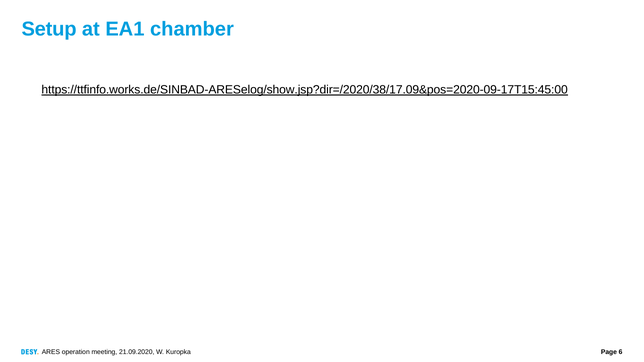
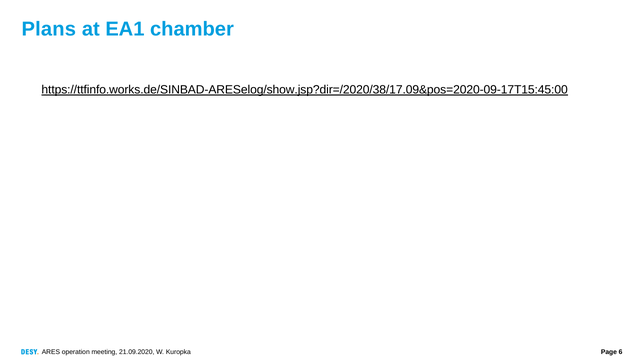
Setup: Setup -> Plans
